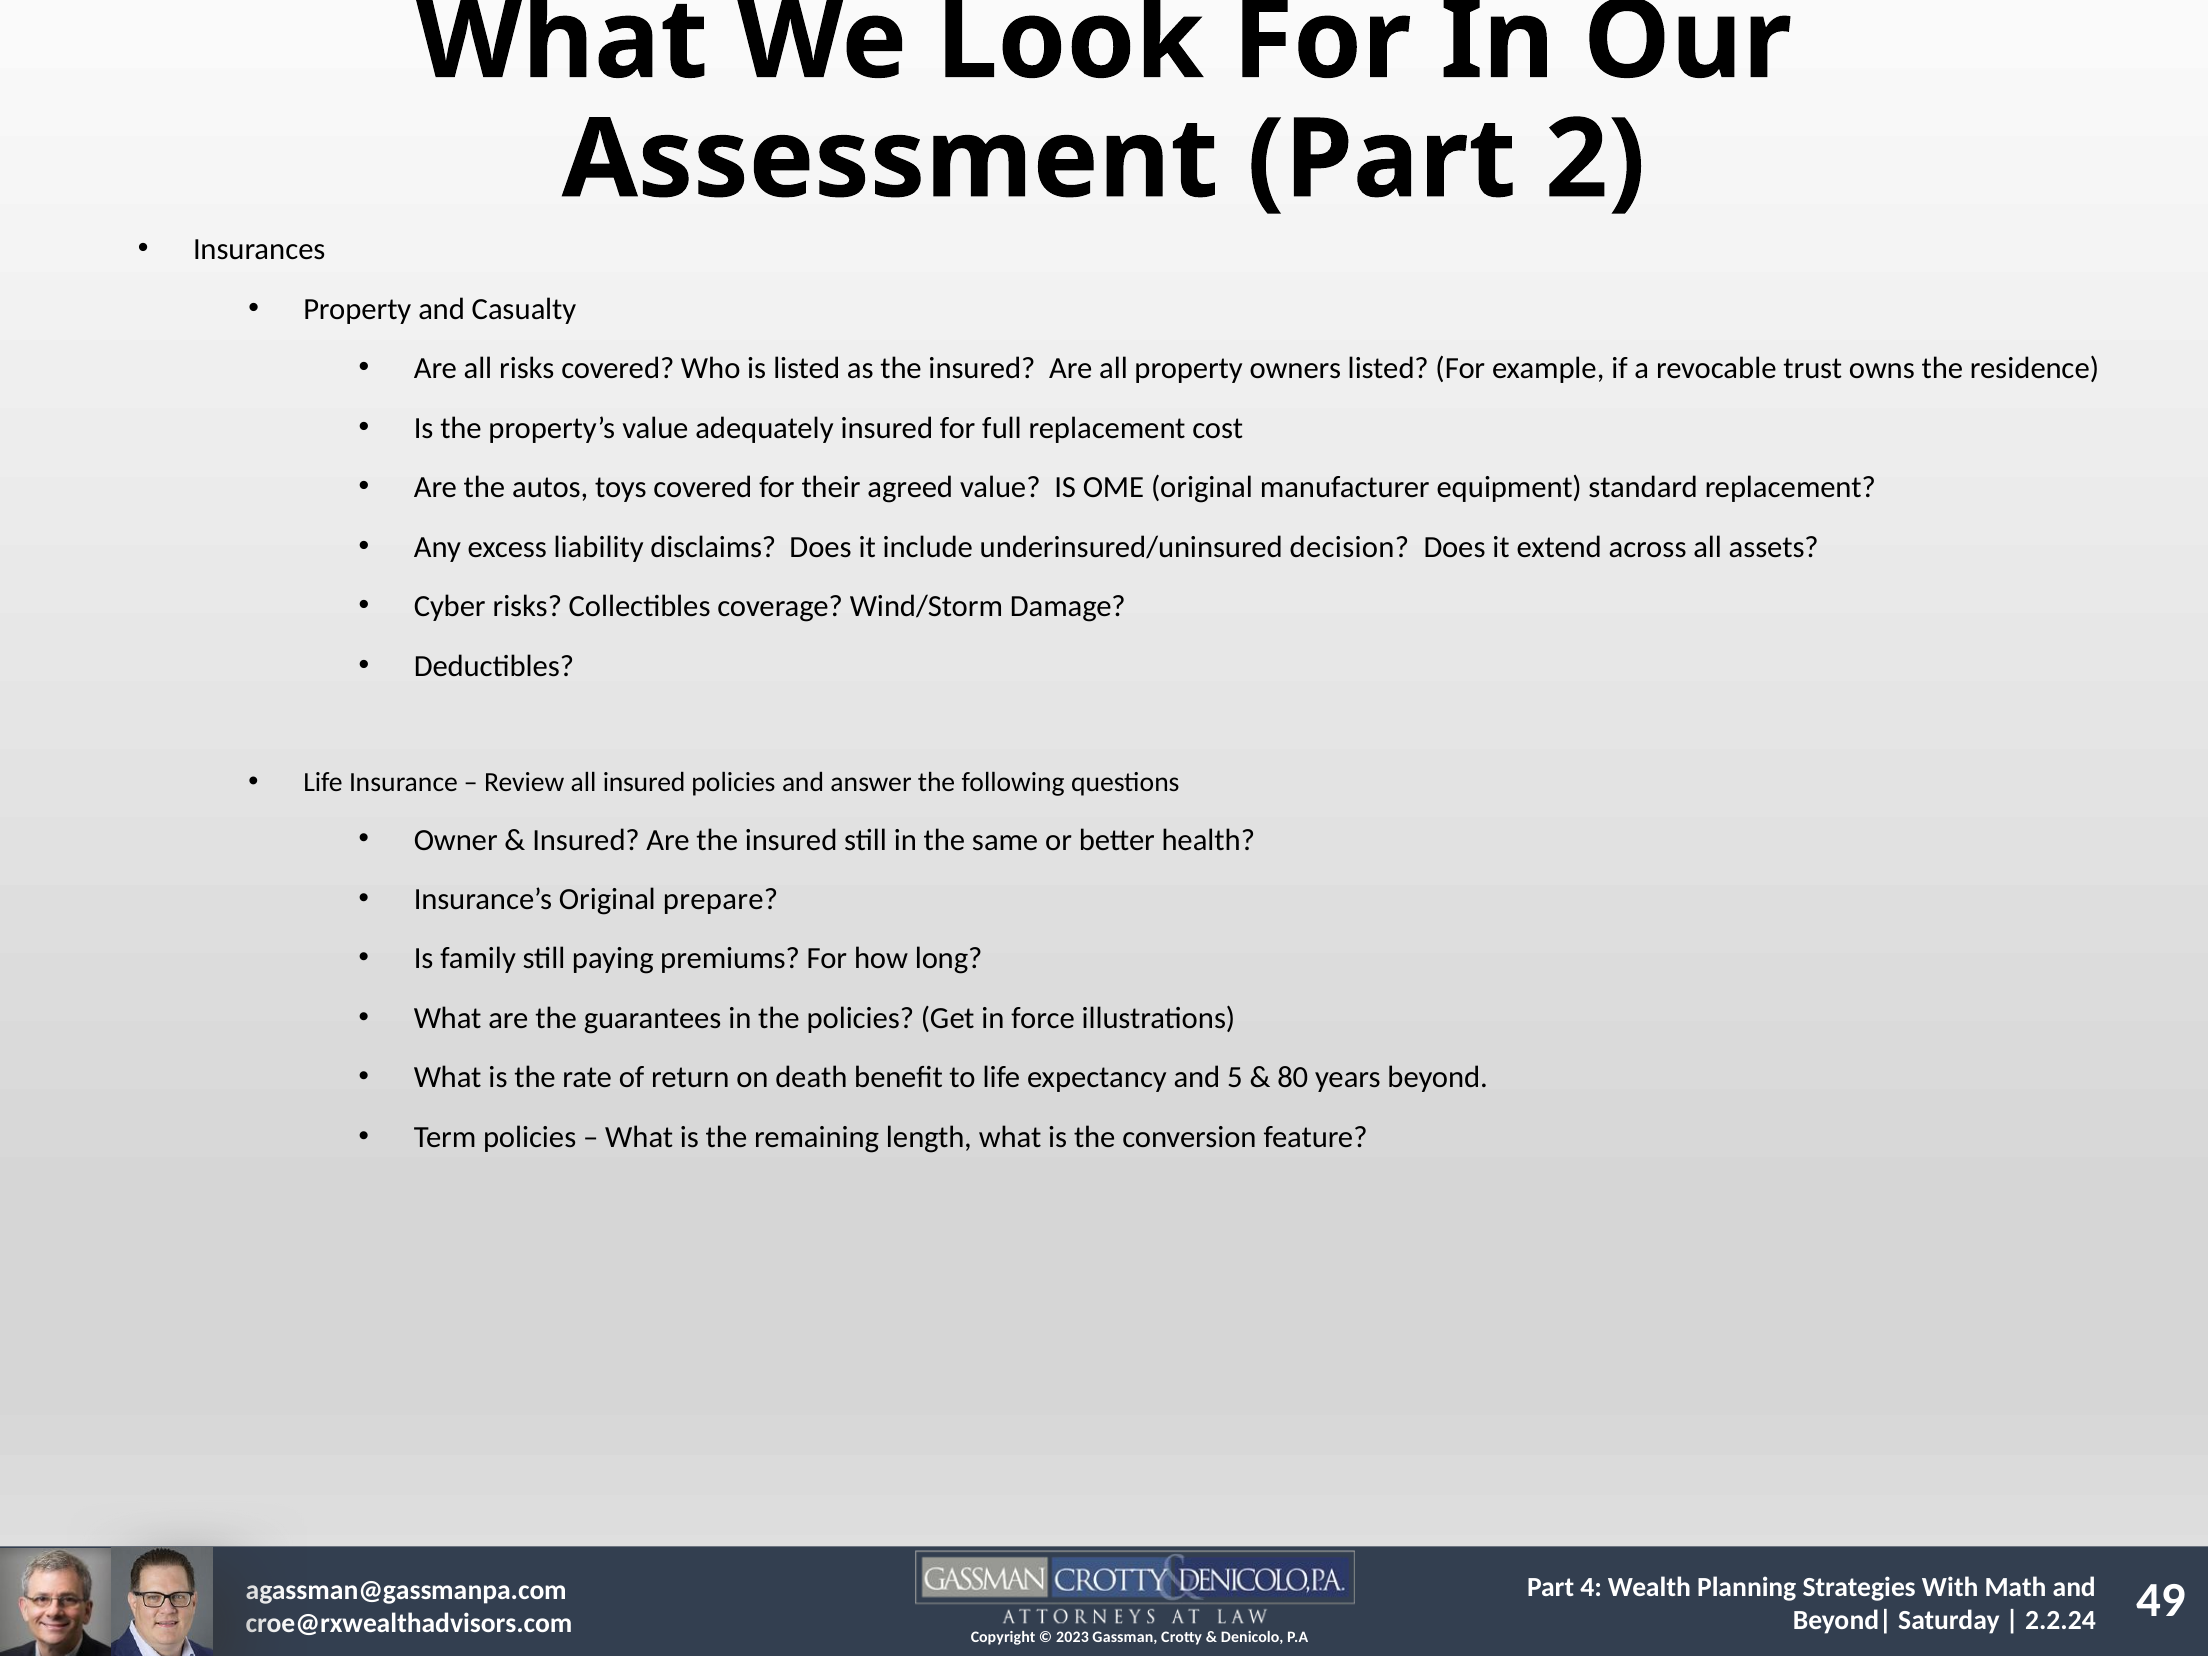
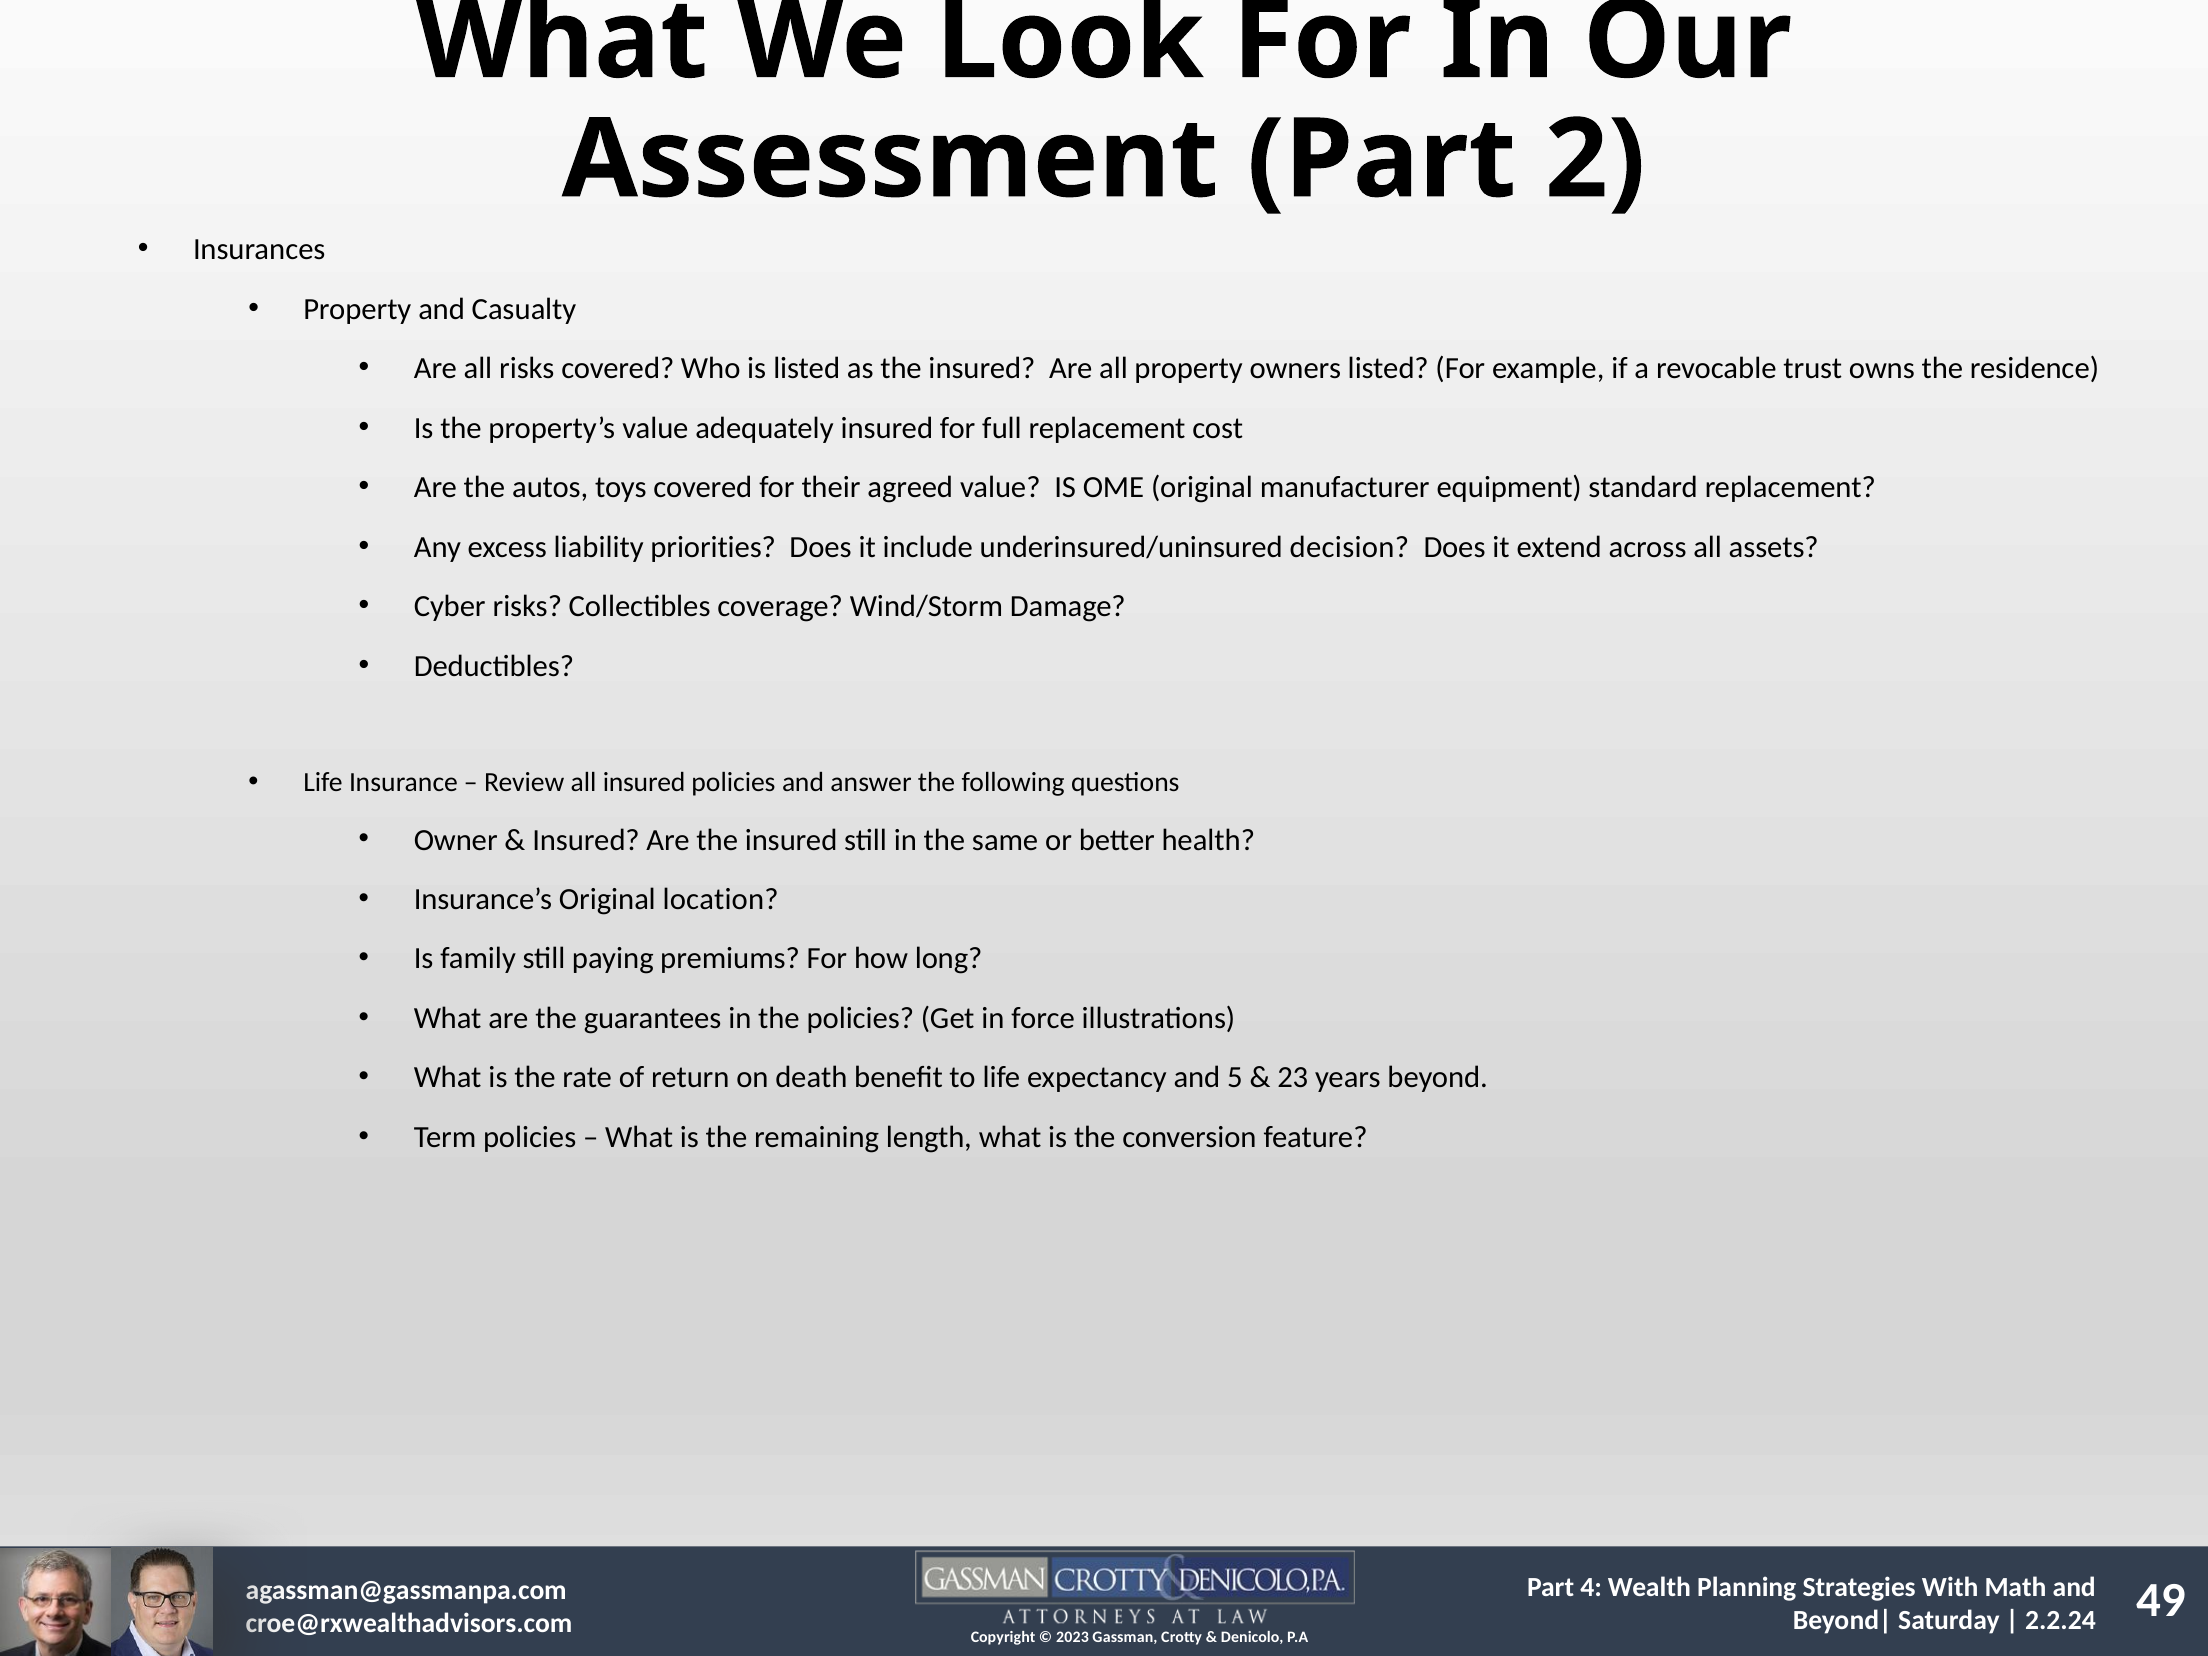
disclaims: disclaims -> priorities
prepare: prepare -> location
80: 80 -> 23
